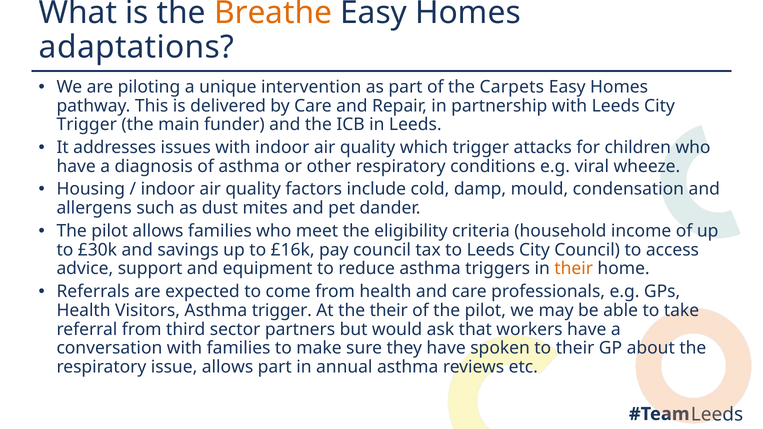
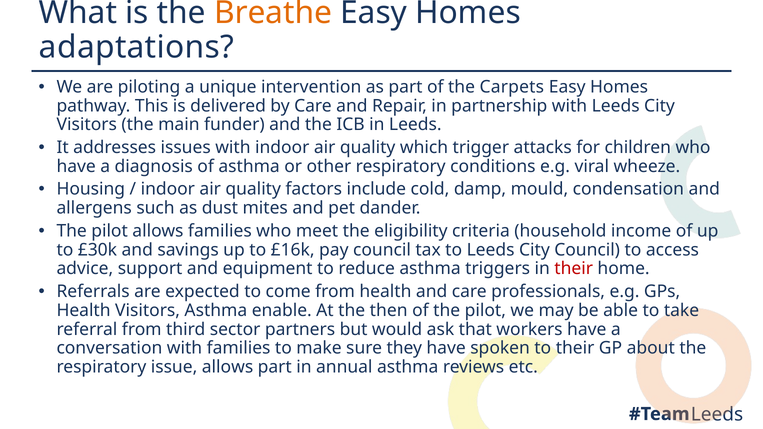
Trigger at (87, 125): Trigger -> Visitors
their at (574, 269) colour: orange -> red
Asthma trigger: trigger -> enable
the their: their -> then
